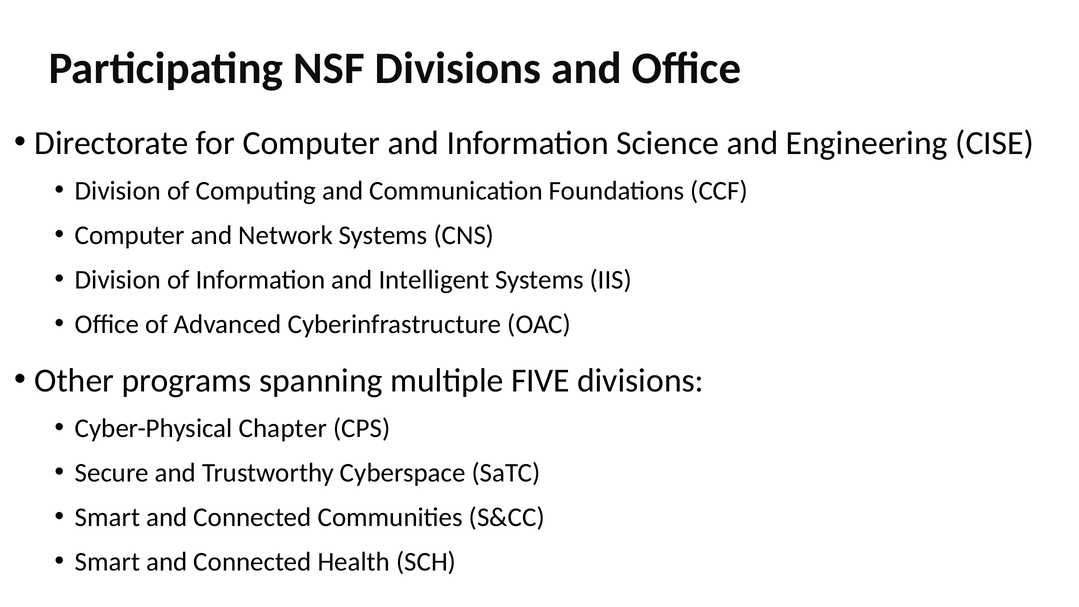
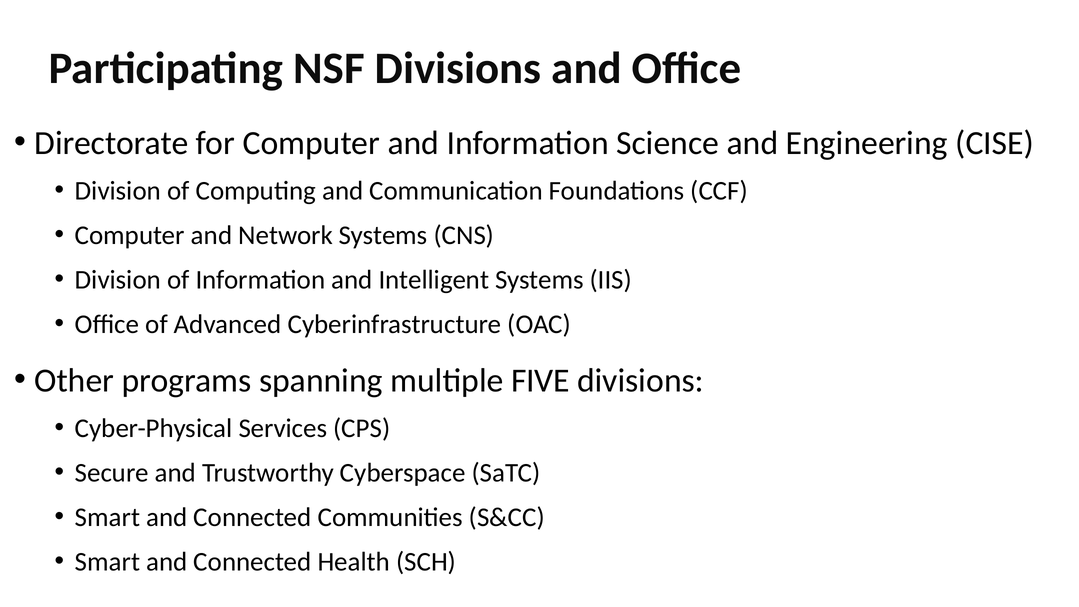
Chapter: Chapter -> Services
